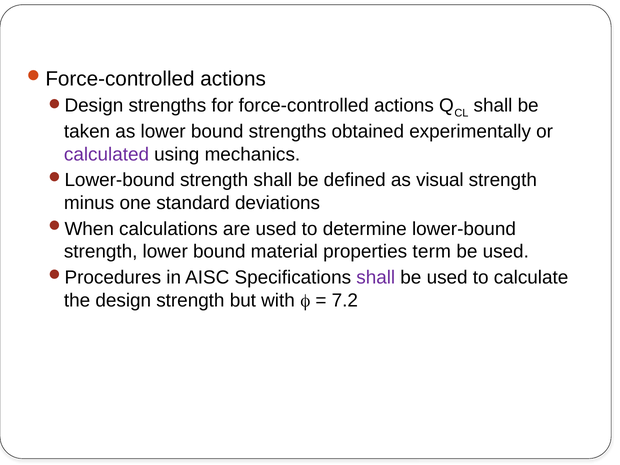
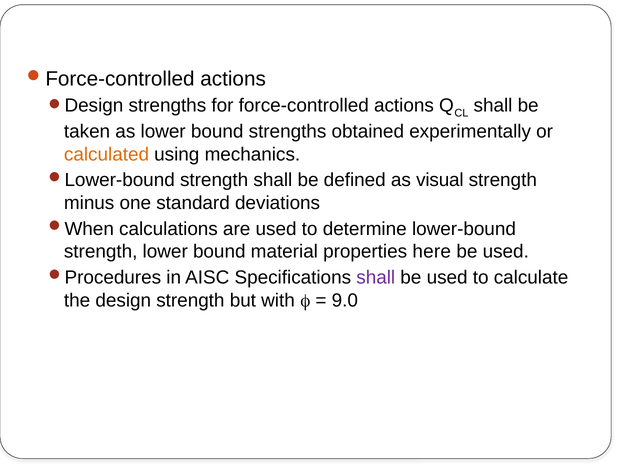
calculated colour: purple -> orange
term: term -> here
7.2: 7.2 -> 9.0
